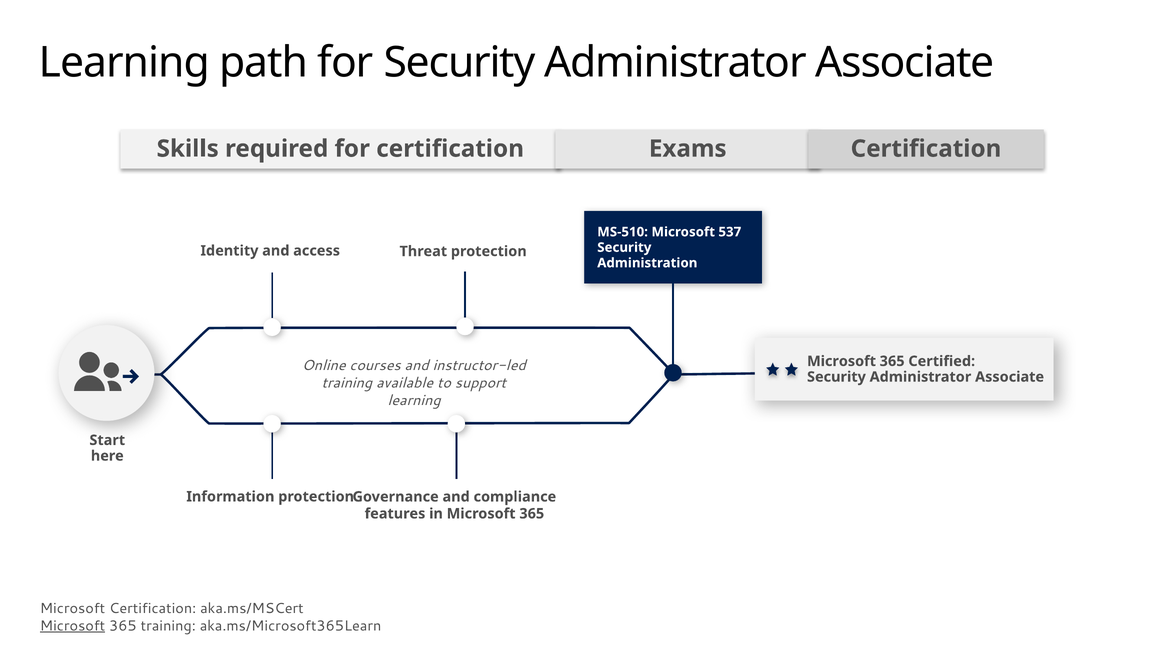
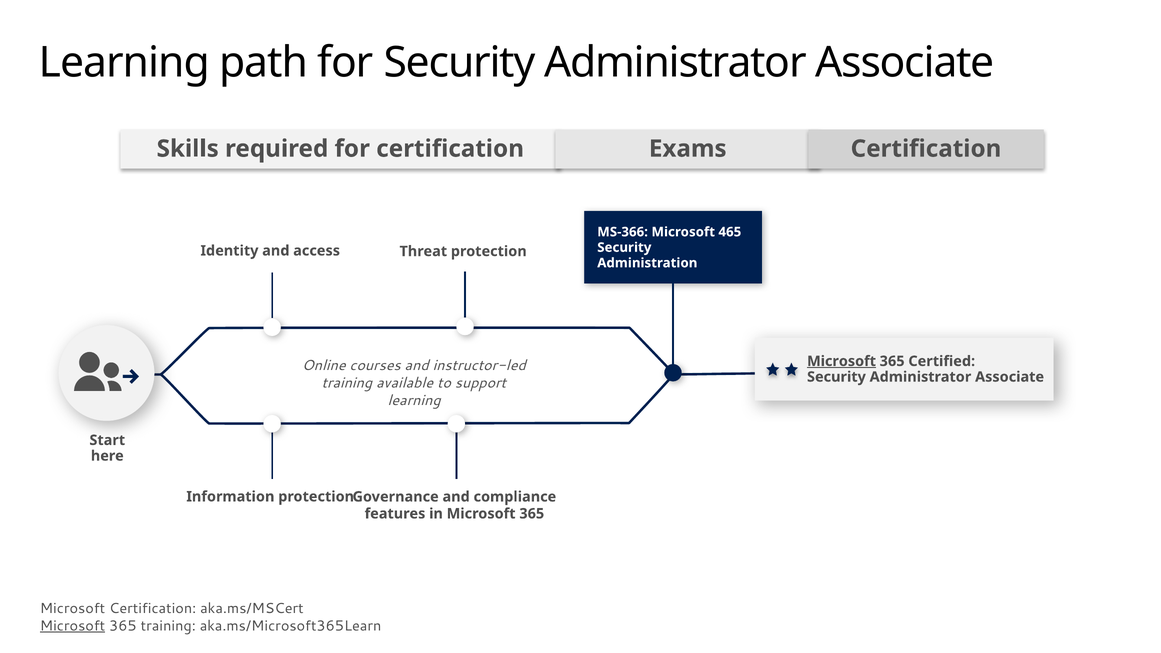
MS-510: MS-510 -> MS-366
537: 537 -> 465
Microsoft at (841, 361) underline: none -> present
